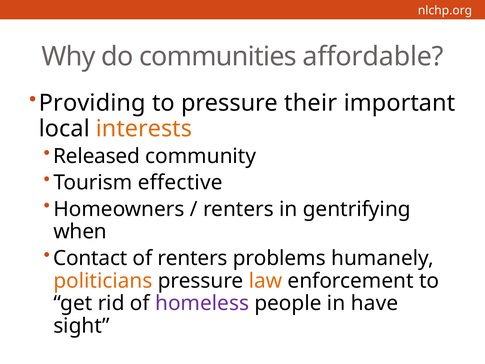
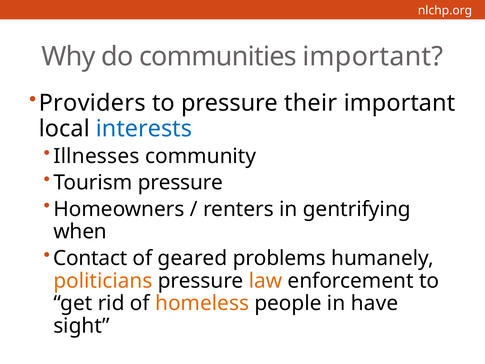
communities affordable: affordable -> important
Providing: Providing -> Providers
interests colour: orange -> blue
Released: Released -> Illnesses
Tourism effective: effective -> pressure
of renters: renters -> geared
homeless colour: purple -> orange
